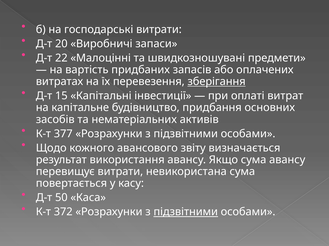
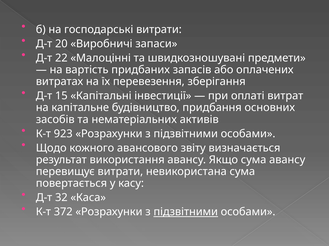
зберігання underline: present -> none
377: 377 -> 923
50: 50 -> 32
